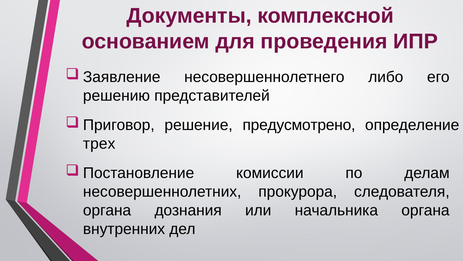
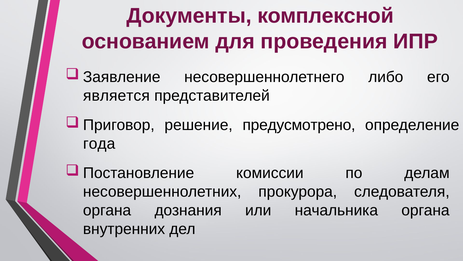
решению: решению -> является
трех: трех -> года
